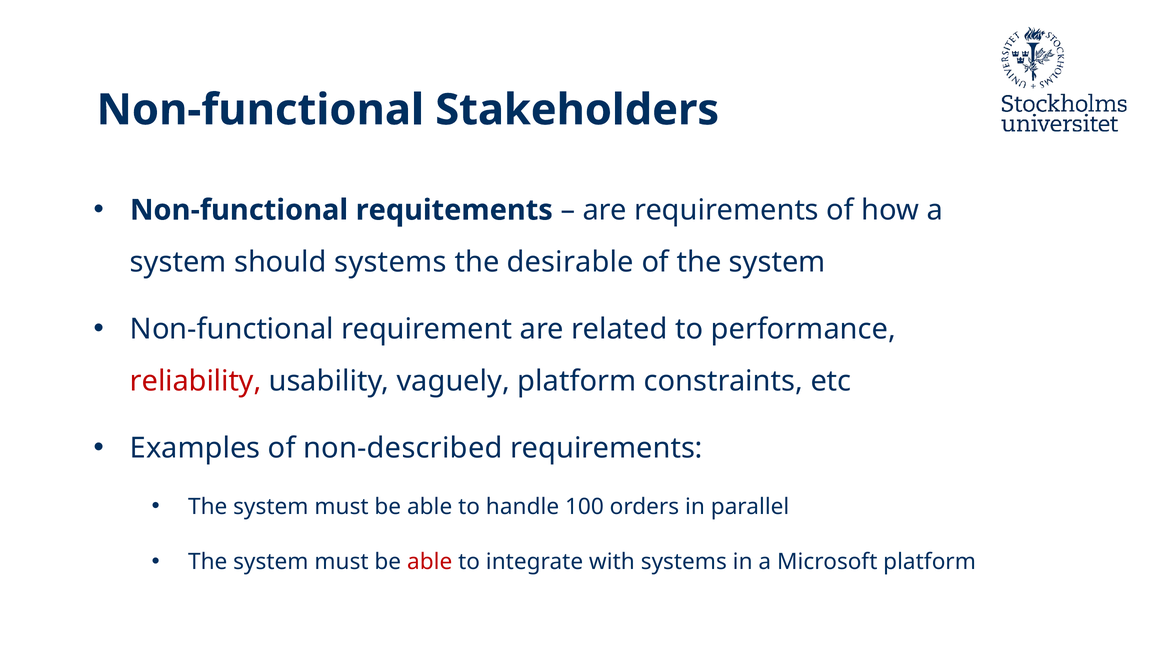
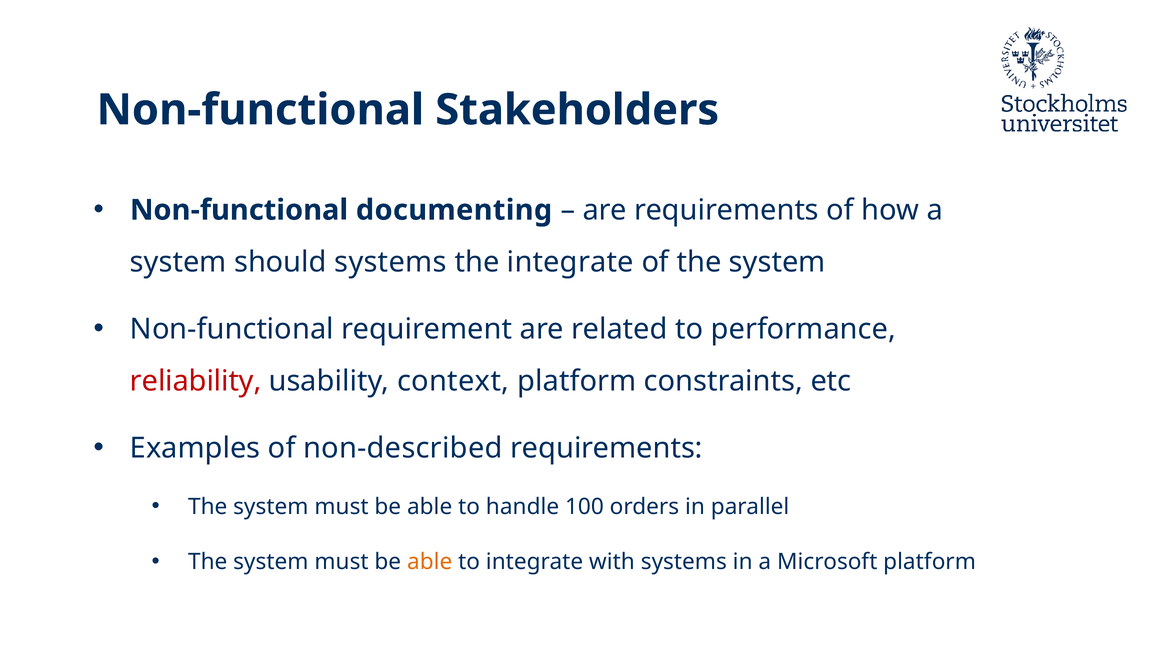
requitements: requitements -> documenting
the desirable: desirable -> integrate
vaguely: vaguely -> context
able at (430, 562) colour: red -> orange
